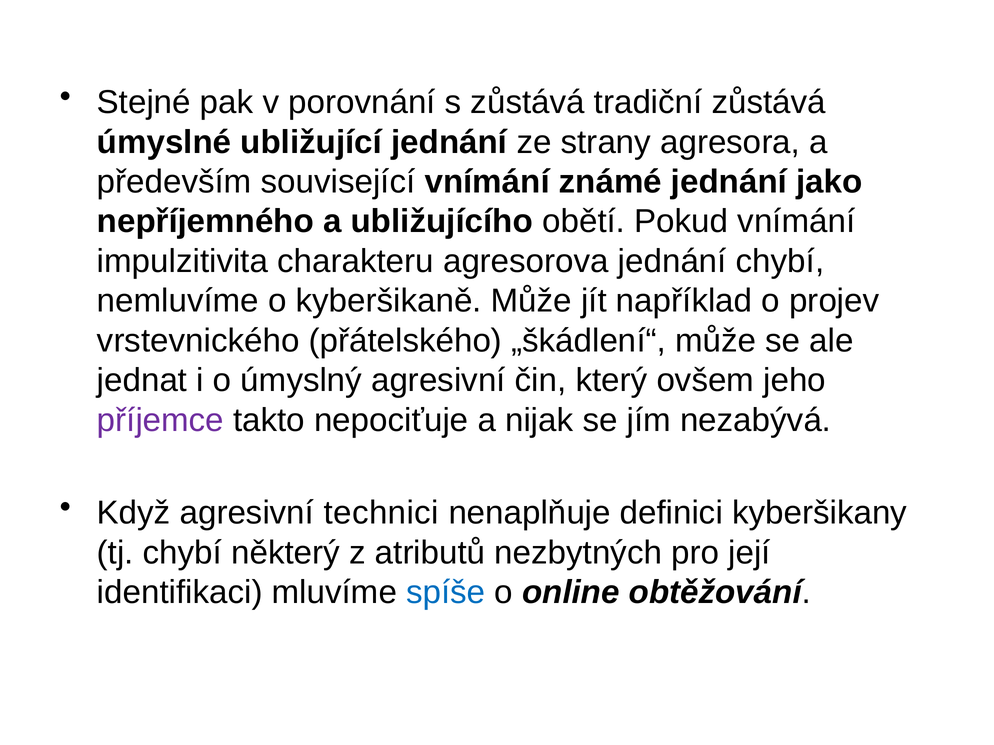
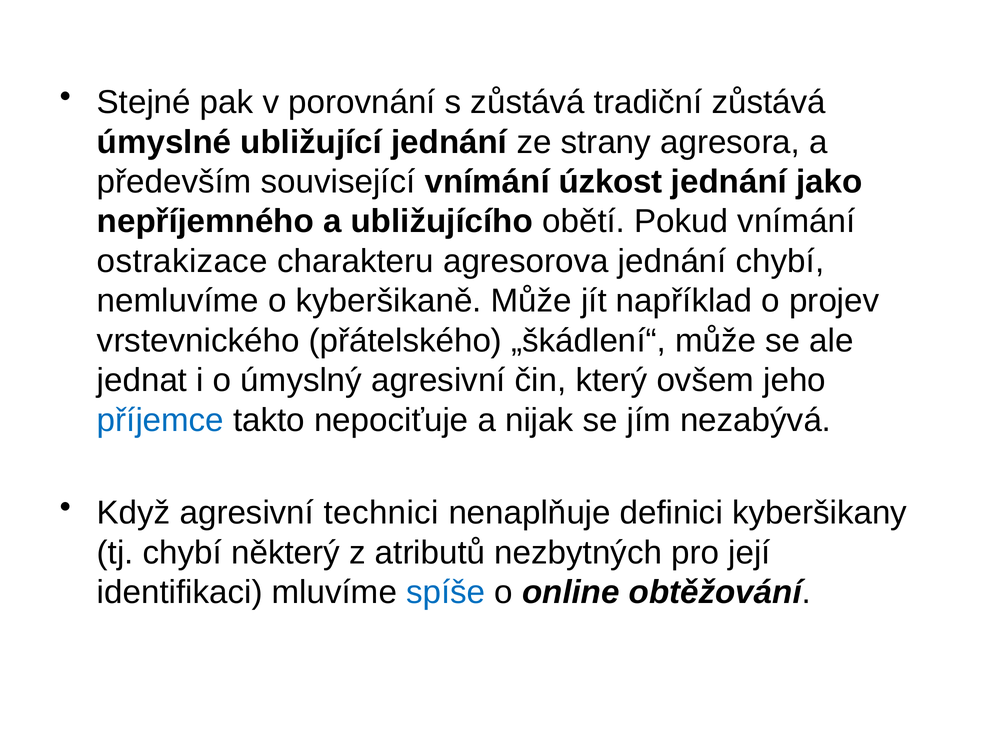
známé: známé -> úzkost
impulzitivita: impulzitivita -> ostrakizace
příjemce colour: purple -> blue
